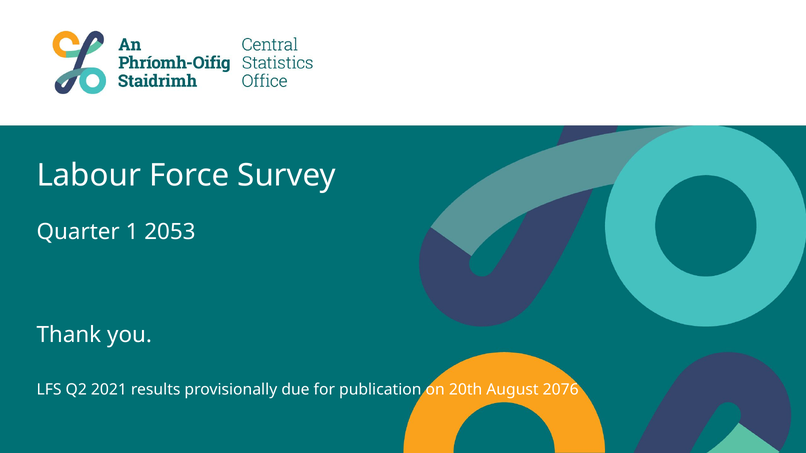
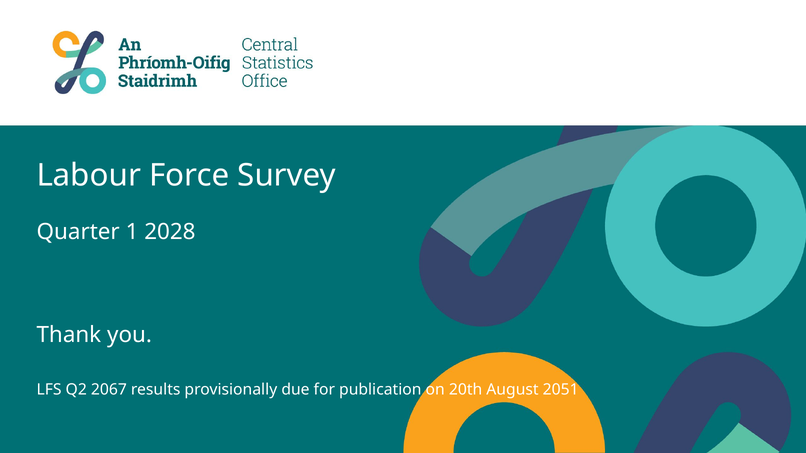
2053: 2053 -> 2028
2021: 2021 -> 2067
2076: 2076 -> 2051
